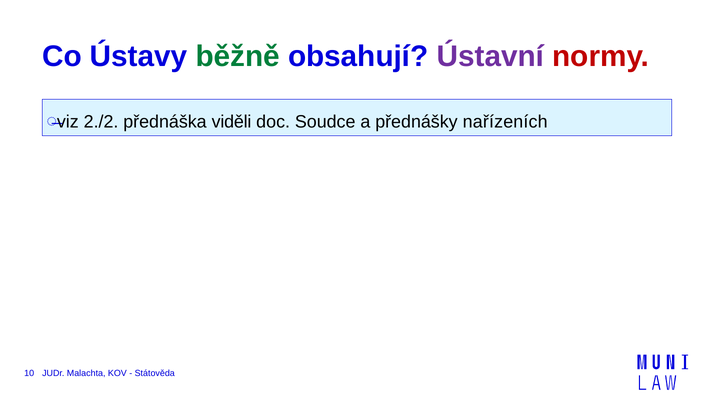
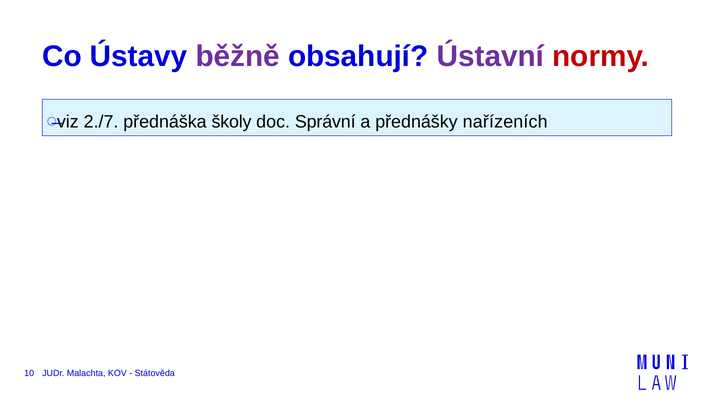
běžně colour: green -> purple
2./2: 2./2 -> 2./7
viděli: viděli -> školy
Soudce: Soudce -> Správní
